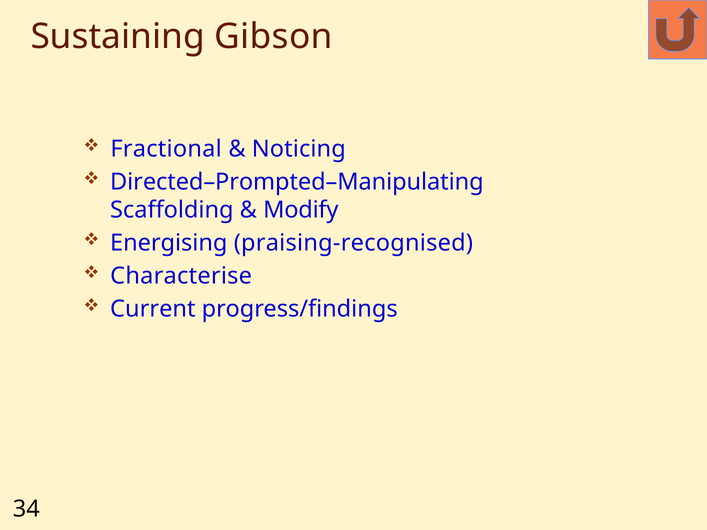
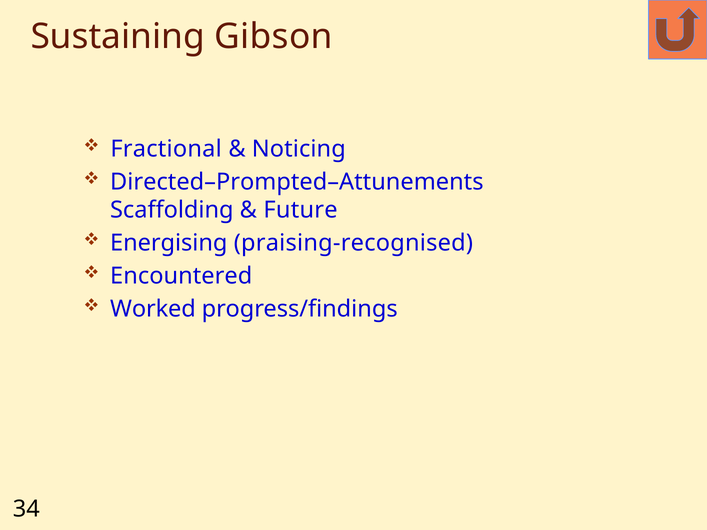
Directed–Prompted–Manipulating: Directed–Prompted–Manipulating -> Directed–Prompted–Attunements
Modify: Modify -> Future
Characterise: Characterise -> Encountered
Current: Current -> Worked
